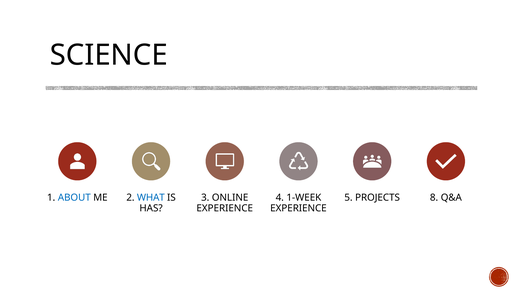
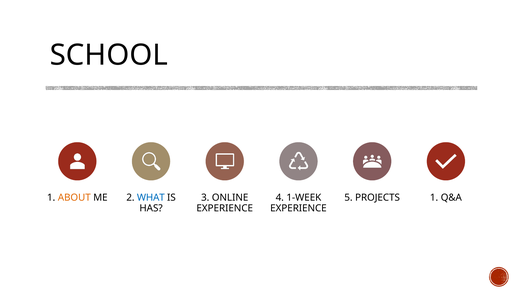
SCIENCE: SCIENCE -> SCHOOL
ABOUT colour: blue -> orange
PROJECTS 8: 8 -> 1
